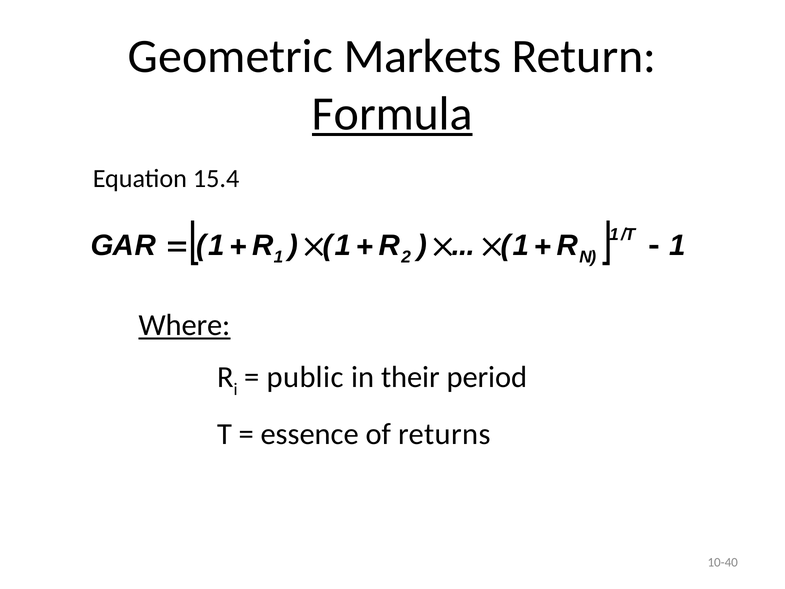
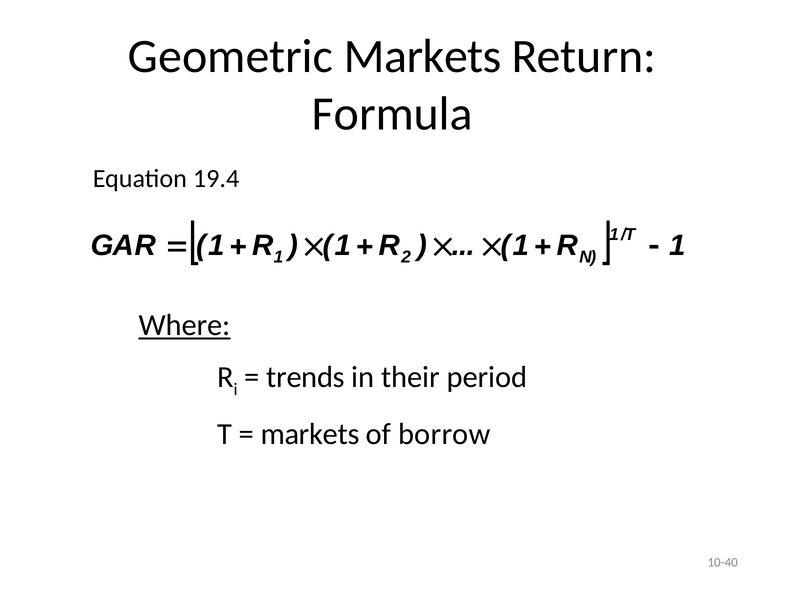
Formula underline: present -> none
15.4: 15.4 -> 19.4
public: public -> trends
essence at (310, 434): essence -> markets
returns: returns -> borrow
